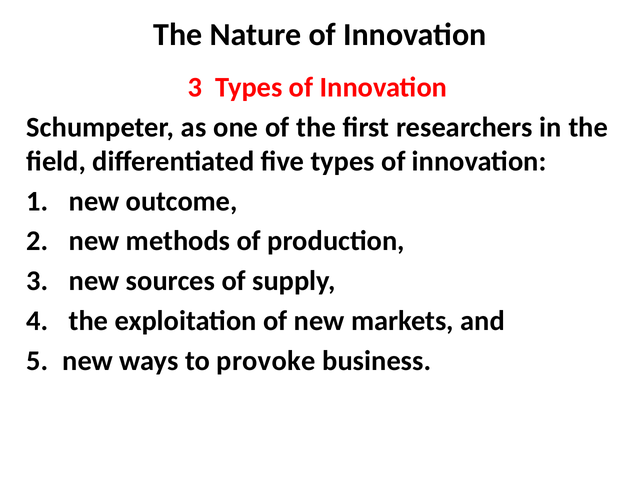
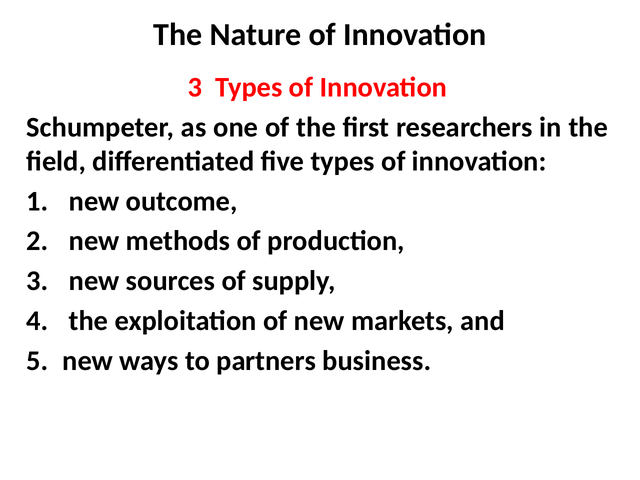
provoke: provoke -> partners
